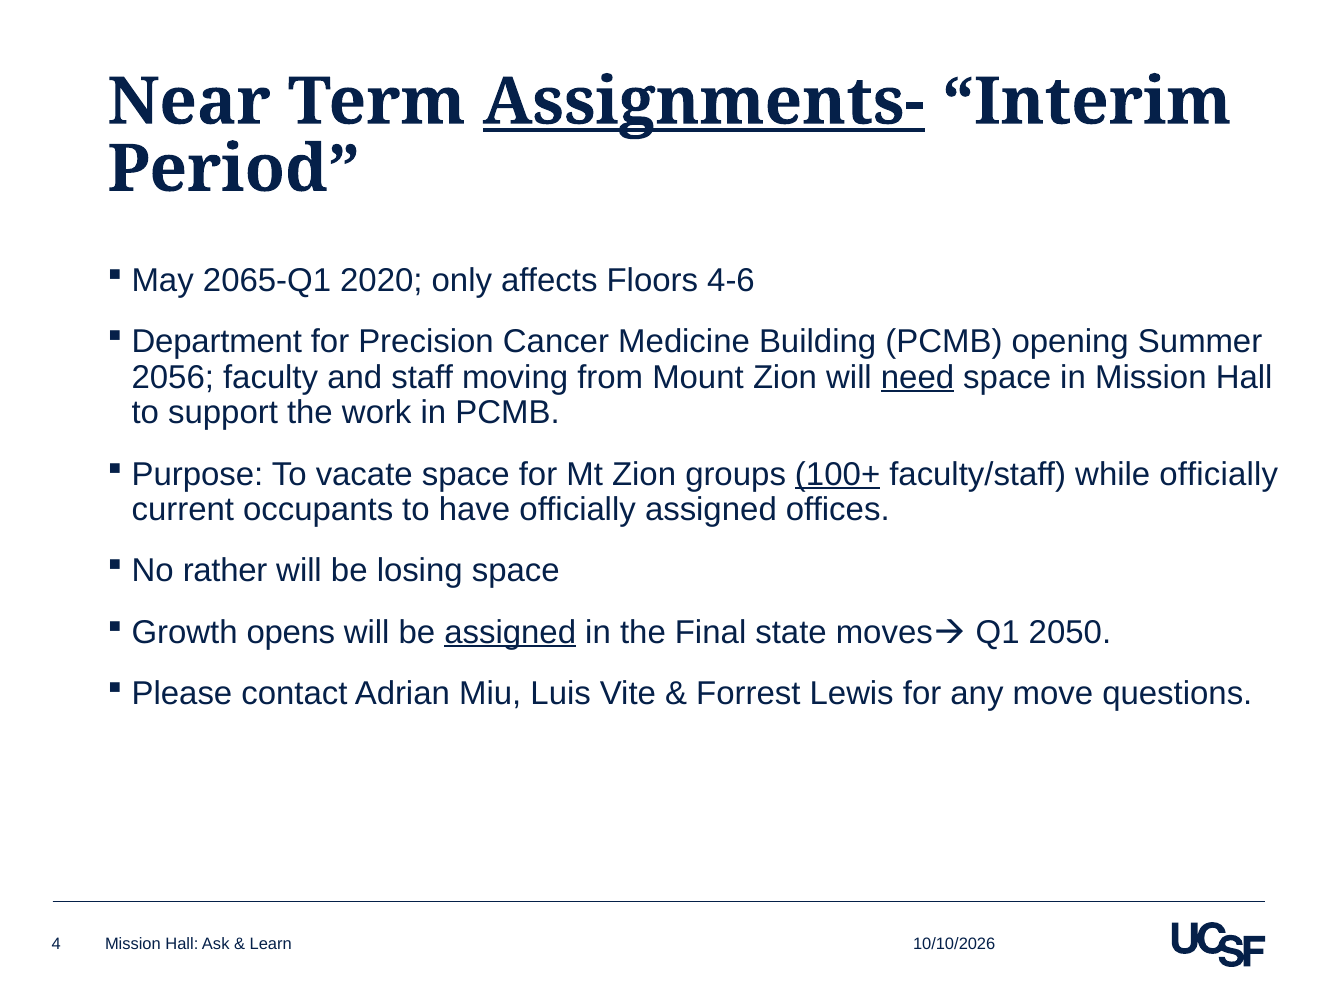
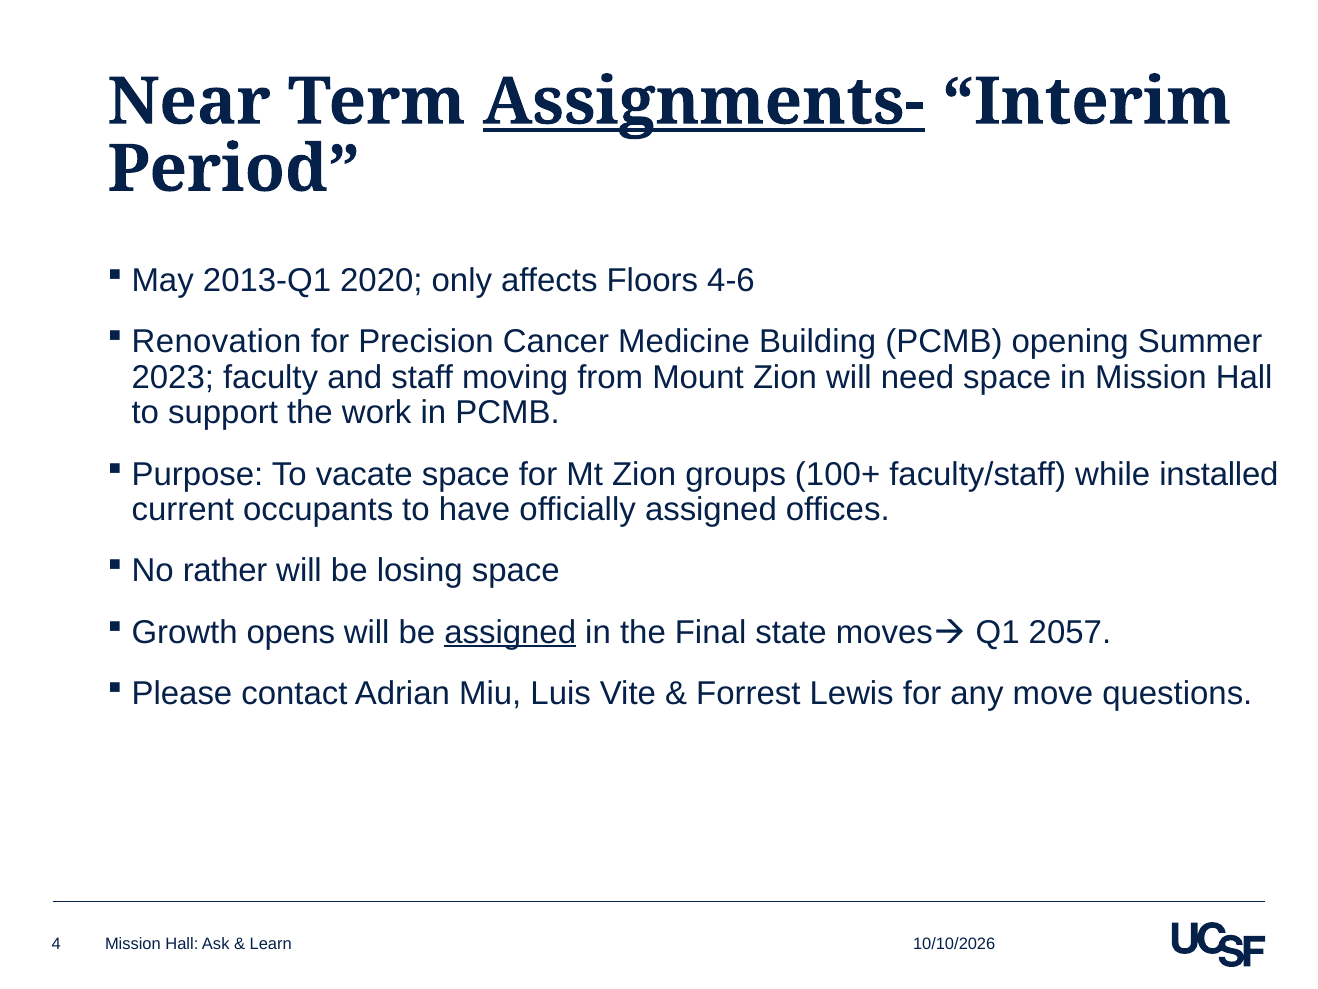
2065-Q1: 2065-Q1 -> 2013-Q1
Department: Department -> Renovation
2056: 2056 -> 2023
need underline: present -> none
100+ underline: present -> none
while officially: officially -> installed
2050: 2050 -> 2057
